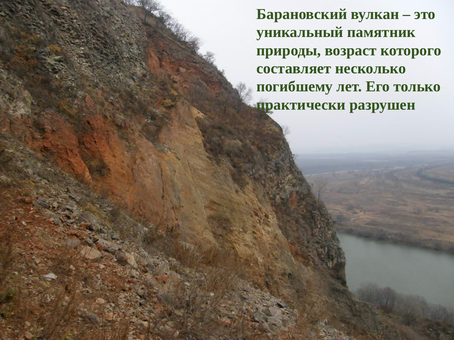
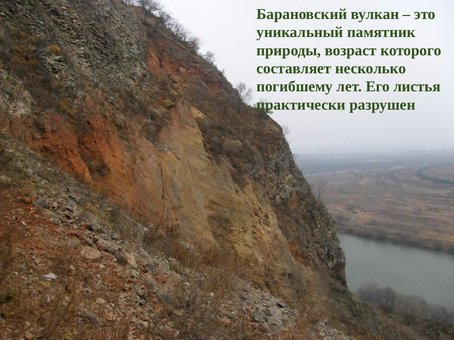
только: только -> листья
